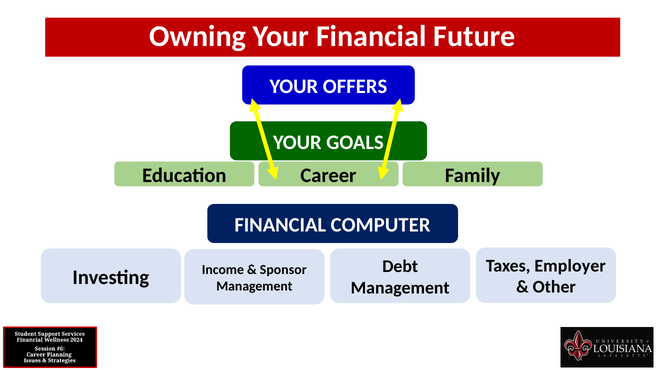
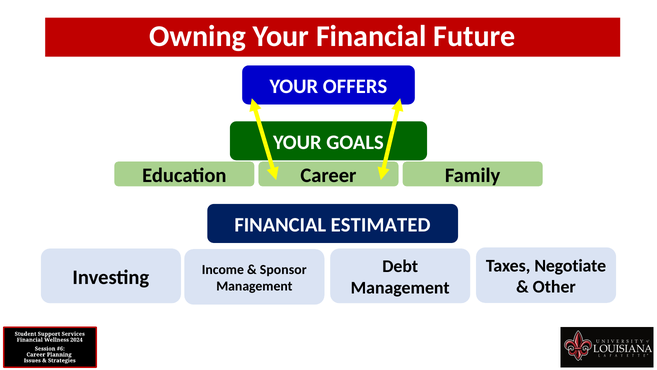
COMPUTER: COMPUTER -> ESTIMATED
Employer: Employer -> Negotiate
